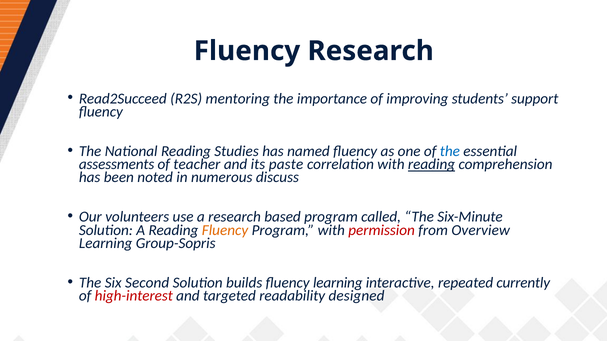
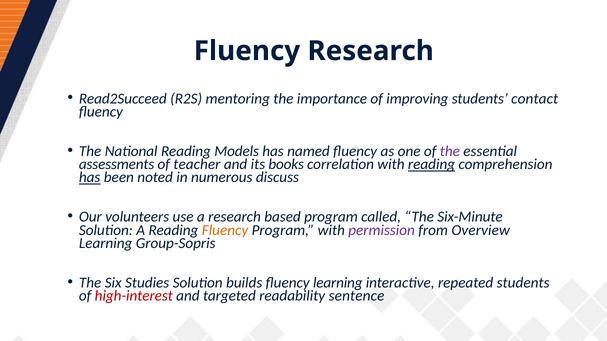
support: support -> contact
Studies: Studies -> Models
the at (450, 151) colour: blue -> purple
paste: paste -> books
has at (90, 178) underline: none -> present
permission colour: red -> purple
Second: Second -> Studies
repeated currently: currently -> students
designed: designed -> sentence
